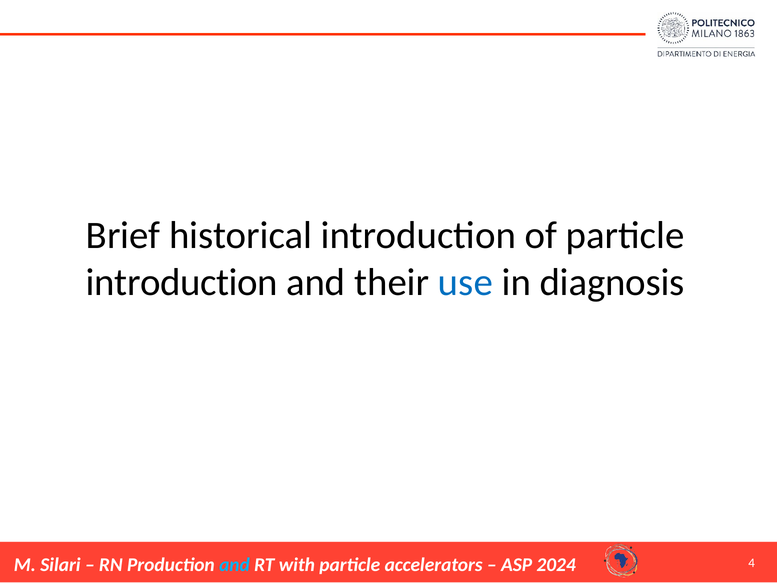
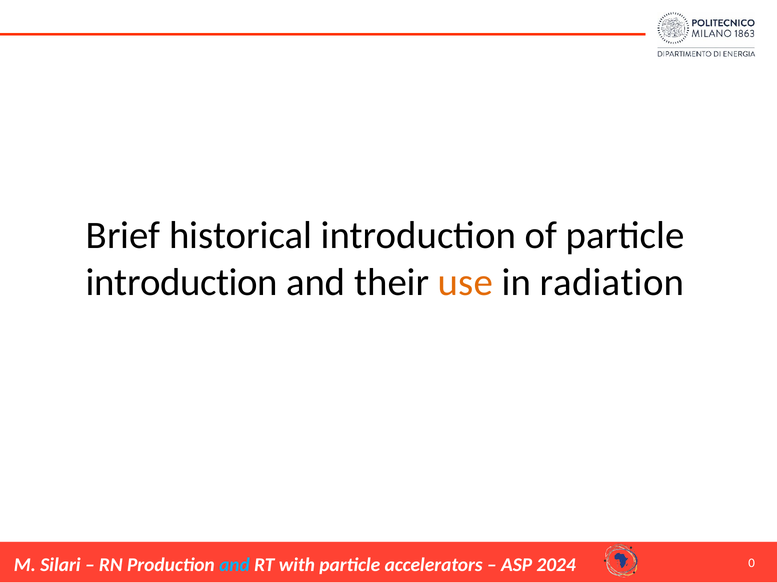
use colour: blue -> orange
diagnosis: diagnosis -> radiation
4: 4 -> 0
